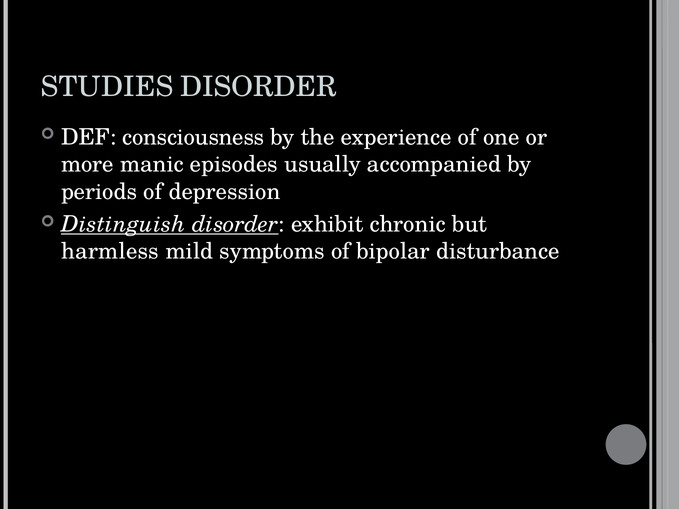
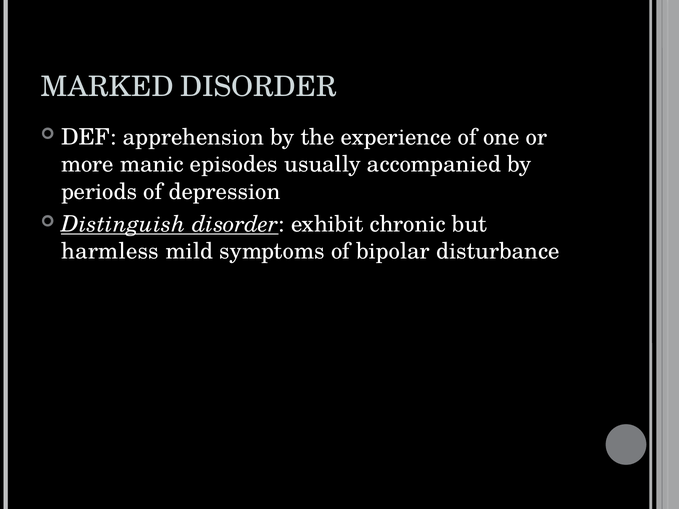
STUDIES: STUDIES -> MARKED
consciousness: consciousness -> apprehension
